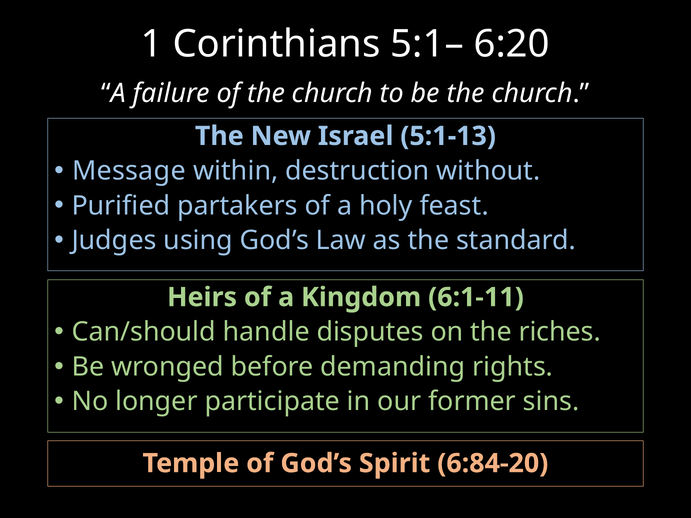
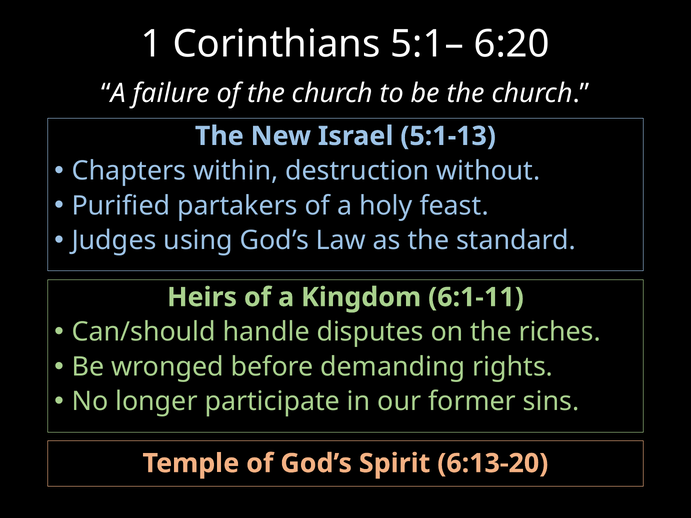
Message: Message -> Chapters
6:84-20: 6:84-20 -> 6:13-20
